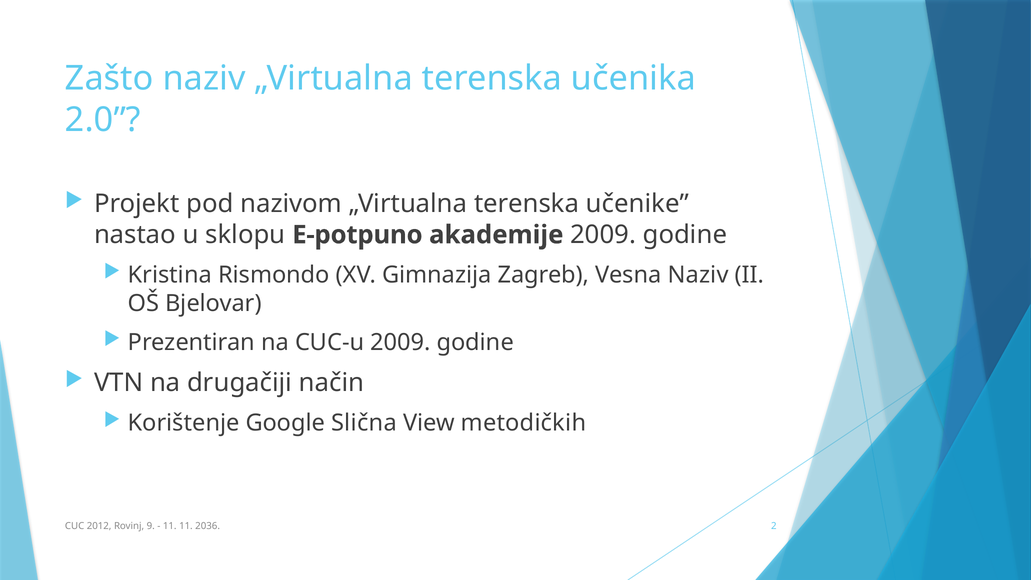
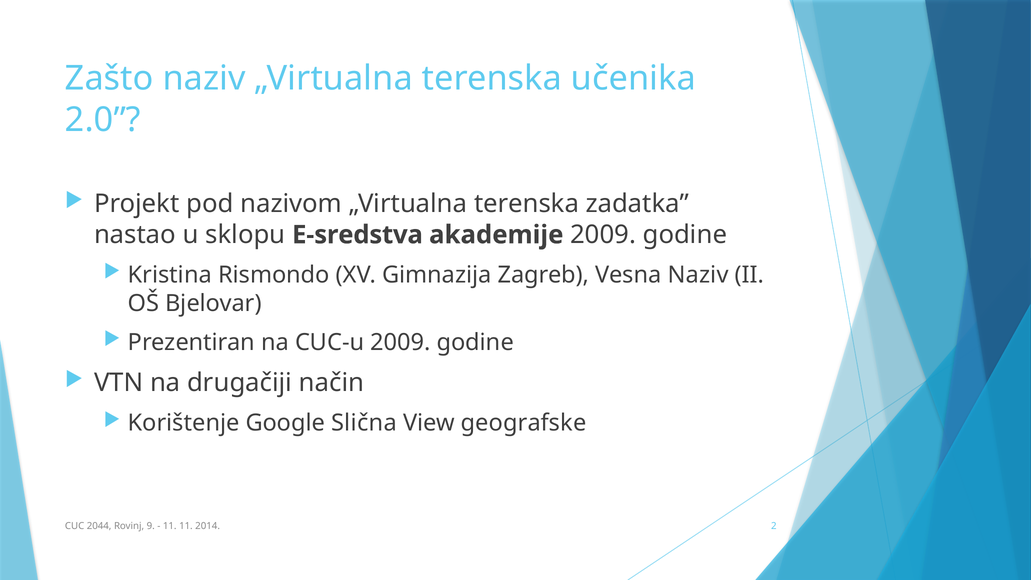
učenike: učenike -> zadatka
E-potpuno: E-potpuno -> E-sredstva
metodičkih: metodičkih -> geografske
2012: 2012 -> 2044
2036: 2036 -> 2014
